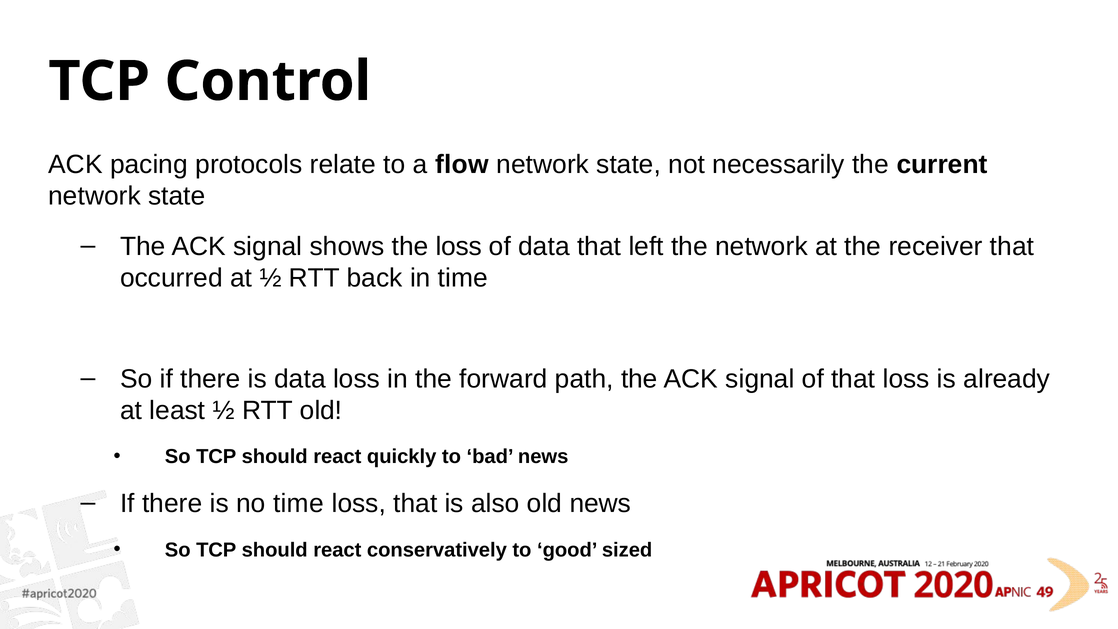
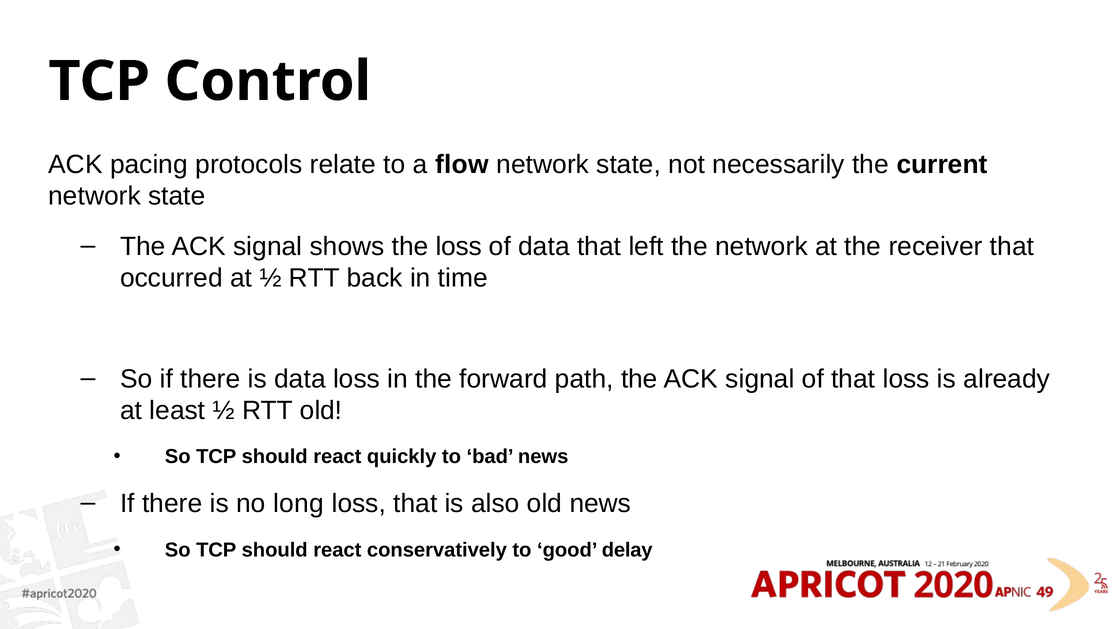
no time: time -> long
sized: sized -> delay
